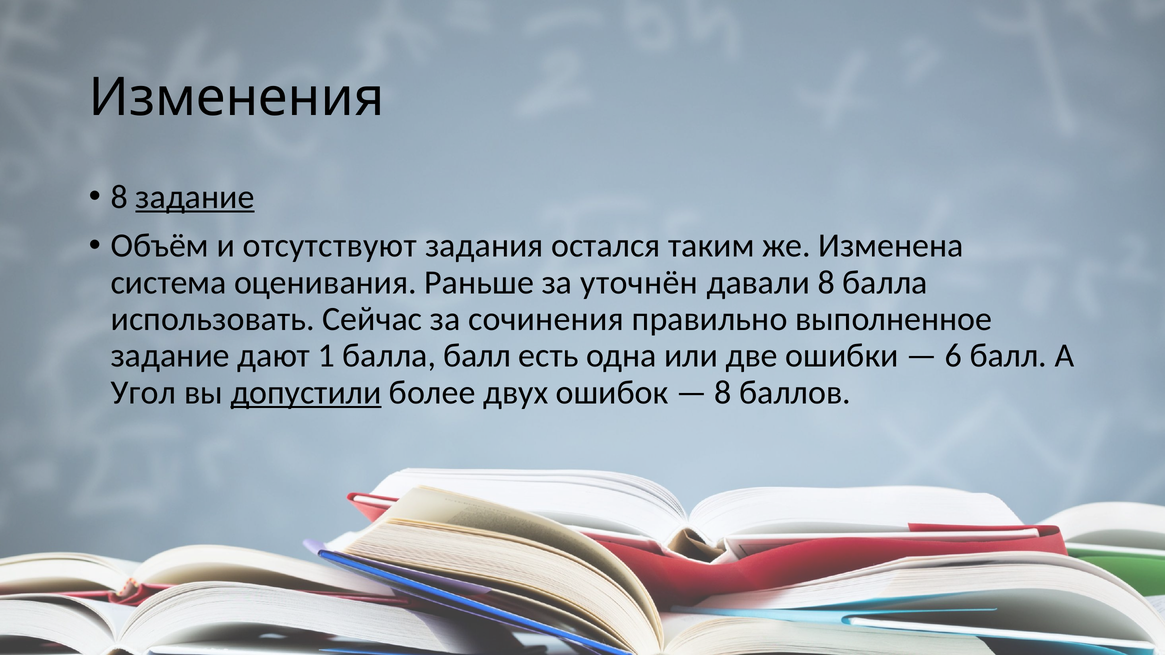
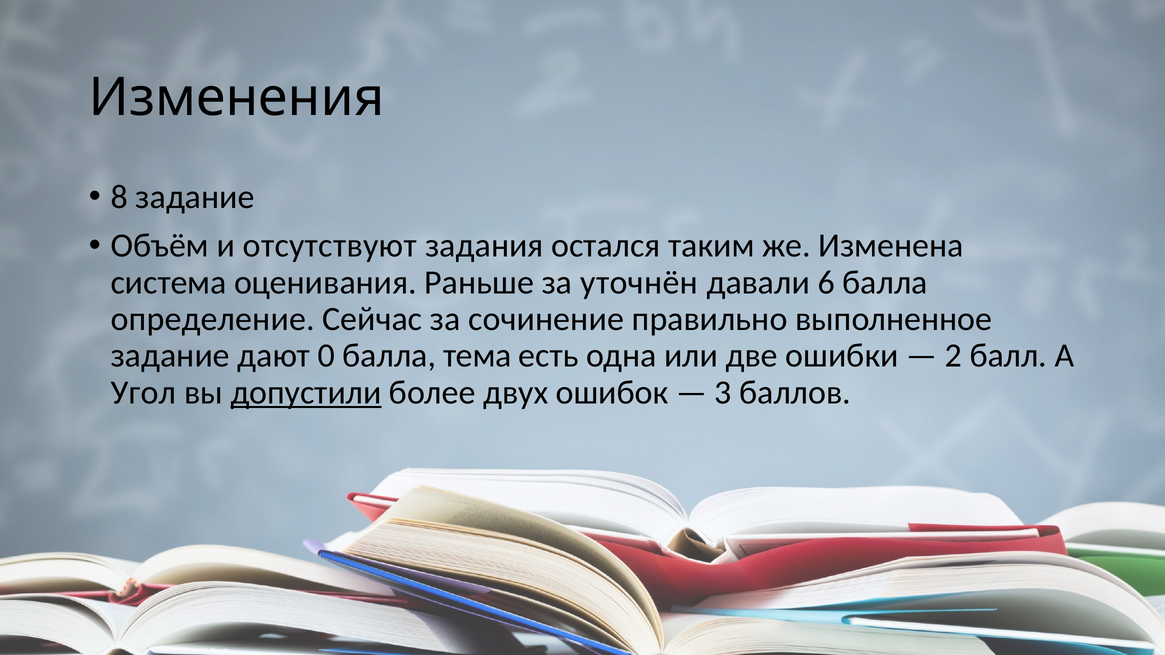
задание at (195, 197) underline: present -> none
давали 8: 8 -> 6
использовать: использовать -> определение
сочинения: сочинения -> сочинение
1: 1 -> 0
балла балл: балл -> тема
6: 6 -> 2
8 at (723, 393): 8 -> 3
